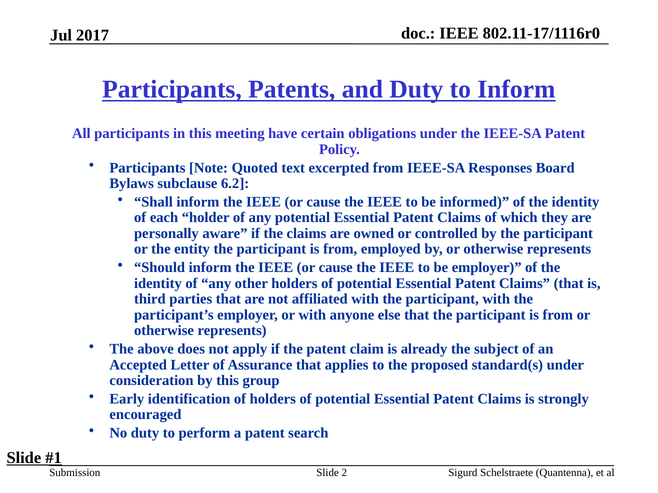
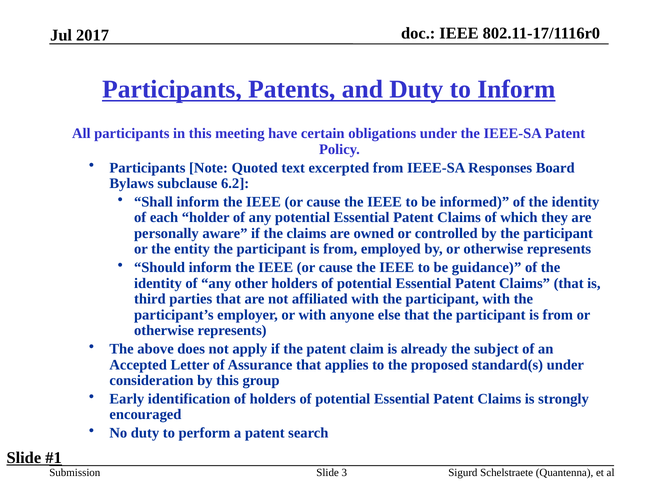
be employer: employer -> guidance
2: 2 -> 3
